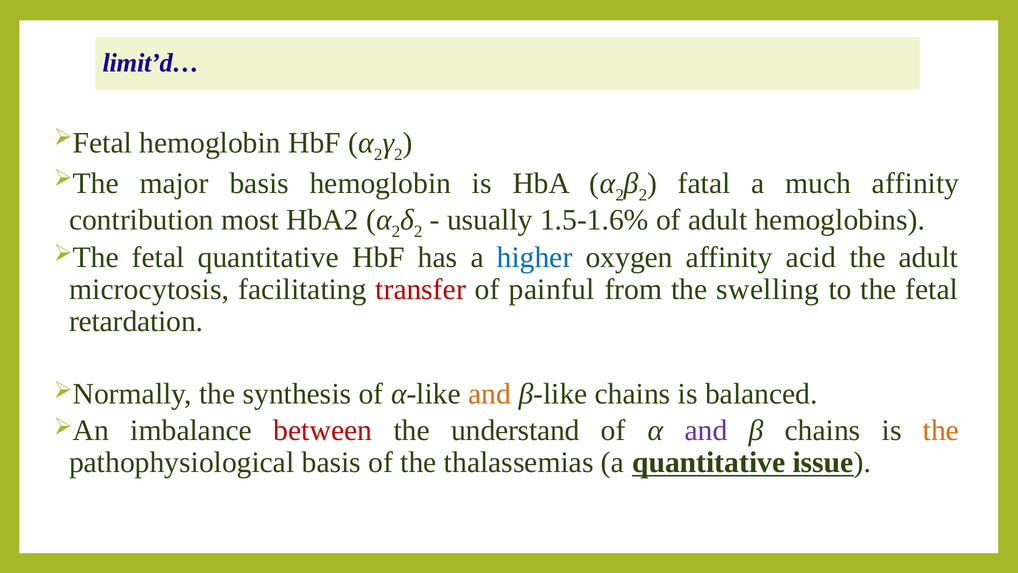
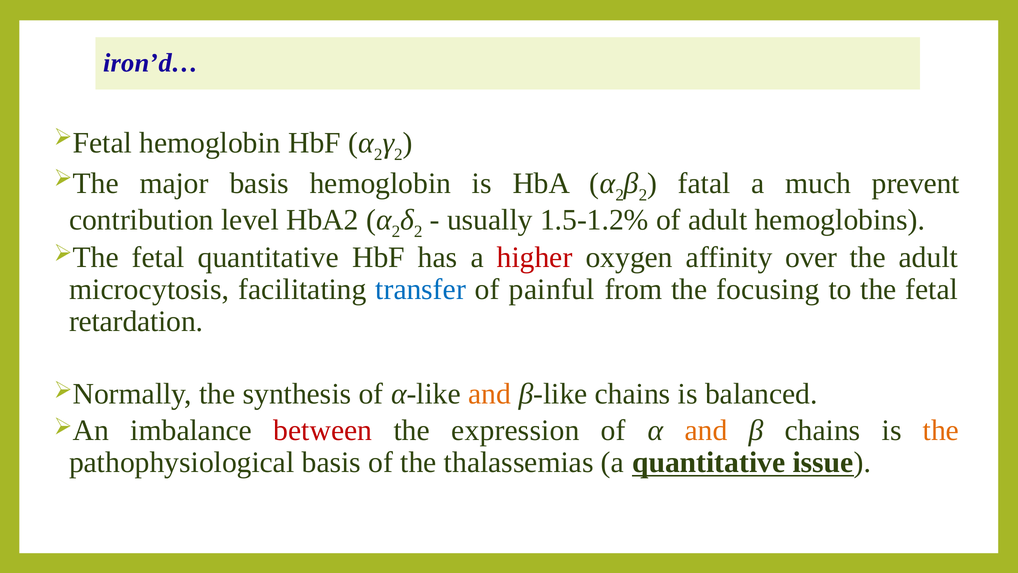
limit’d…: limit’d… -> iron’d…
much affinity: affinity -> prevent
most: most -> level
1.5-1.6%: 1.5-1.6% -> 1.5-1.2%
higher colour: blue -> red
acid: acid -> over
transfer colour: red -> blue
swelling: swelling -> focusing
understand: understand -> expression
and at (706, 430) colour: purple -> orange
